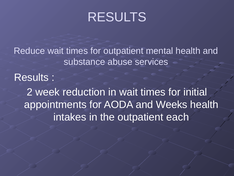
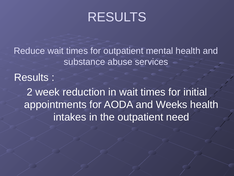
each: each -> need
